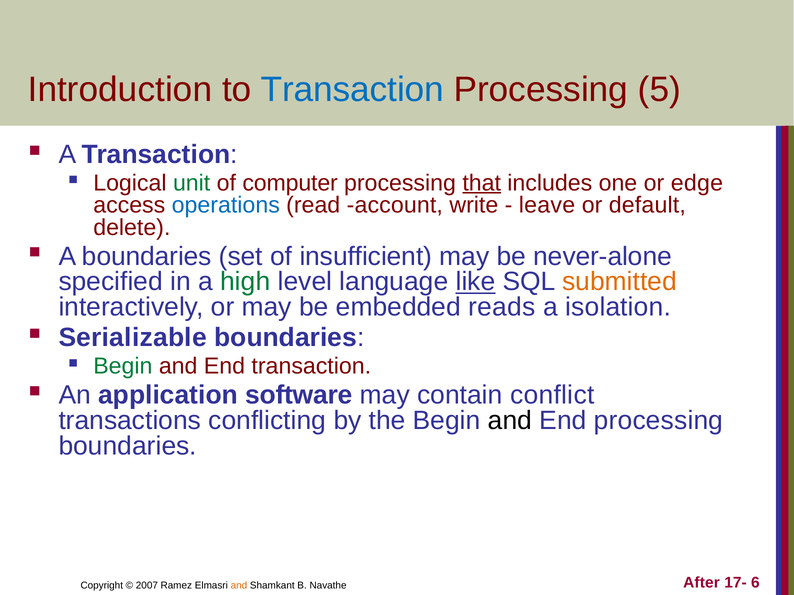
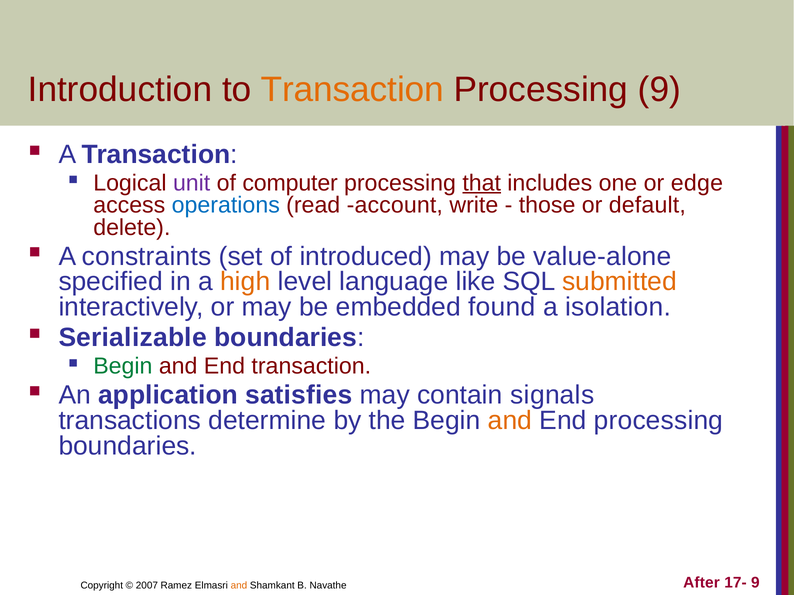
Transaction at (352, 90) colour: blue -> orange
Processing 5: 5 -> 9
unit colour: green -> purple
leave: leave -> those
A boundaries: boundaries -> constraints
insufficient: insufficient -> introduced
never-alone: never-alone -> value-alone
high colour: green -> orange
like underline: present -> none
reads: reads -> found
software: software -> satisfies
conflict: conflict -> signals
conflicting: conflicting -> determine
and at (510, 421) colour: black -> orange
17- 6: 6 -> 9
